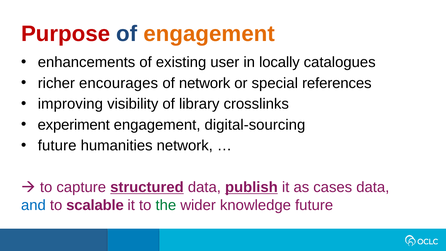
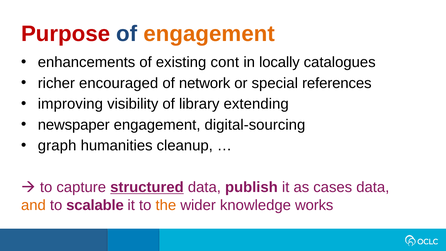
user: user -> cont
encourages: encourages -> encouraged
crosslinks: crosslinks -> extending
experiment: experiment -> newspaper
future at (57, 146): future -> graph
humanities network: network -> cleanup
publish underline: present -> none
and colour: blue -> orange
the colour: green -> orange
knowledge future: future -> works
